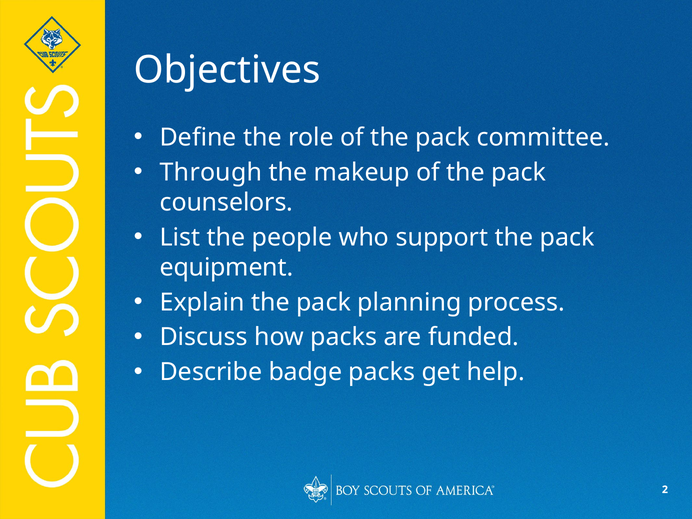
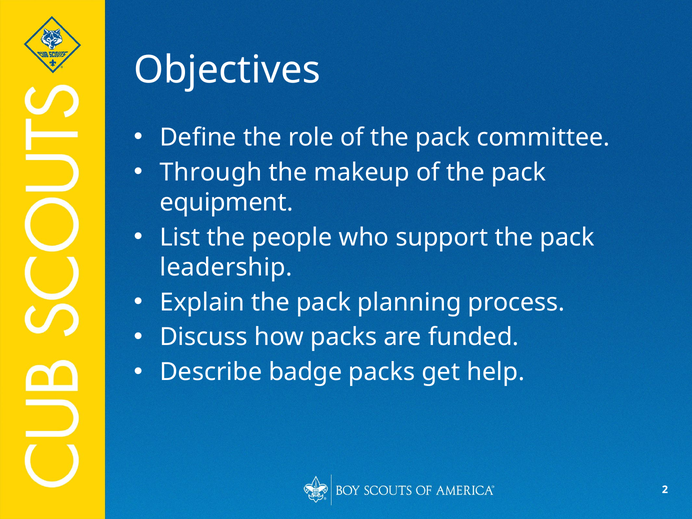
counselors: counselors -> equipment
equipment: equipment -> leadership
